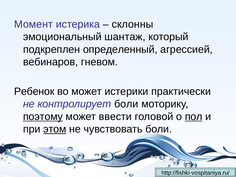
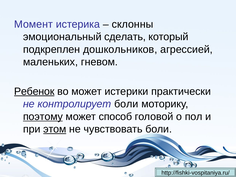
шантаж: шантаж -> сделать
определенный: определенный -> дошкольников
вебинаров: вебинаров -> маленьких
Ребенок underline: none -> present
ввести: ввести -> способ
пол underline: present -> none
